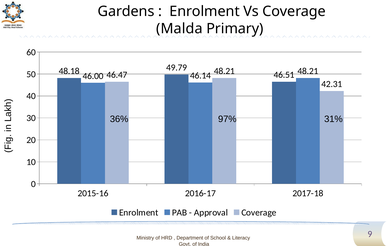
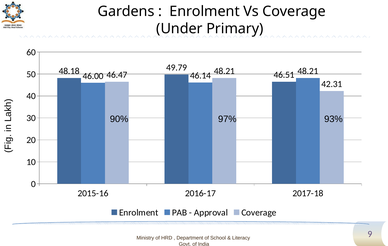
Malda: Malda -> Under
36%: 36% -> 90%
31%: 31% -> 93%
